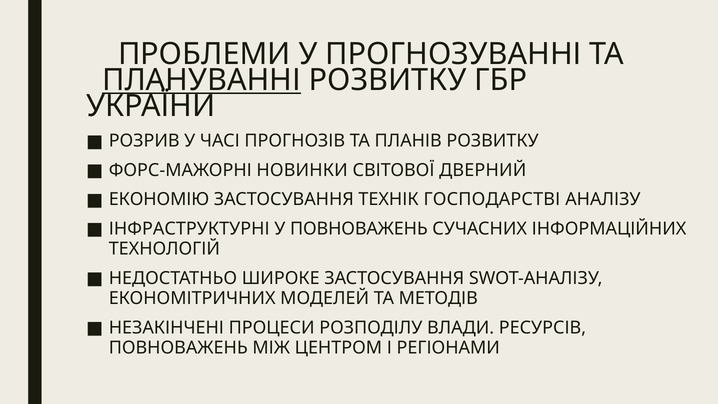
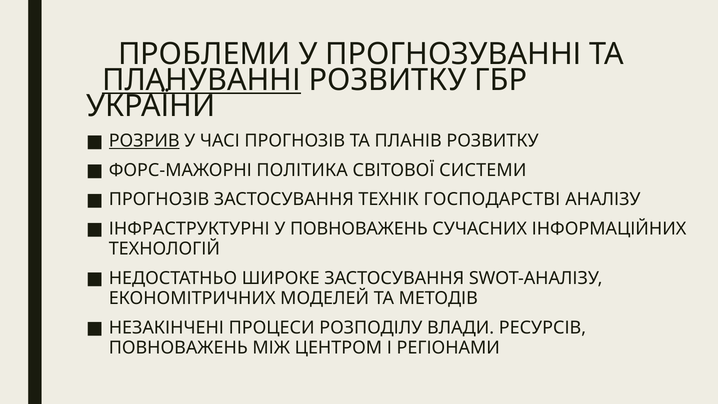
РОЗРИВ underline: none -> present
НОВИНКИ: НОВИНКИ -> ПОЛІТИКА
ДВЕРНИЙ: ДВЕРНИЙ -> СИСТЕМИ
ЕКОНОМІЮ at (159, 199): ЕКОНОМІЮ -> ПРОГНОЗІВ
